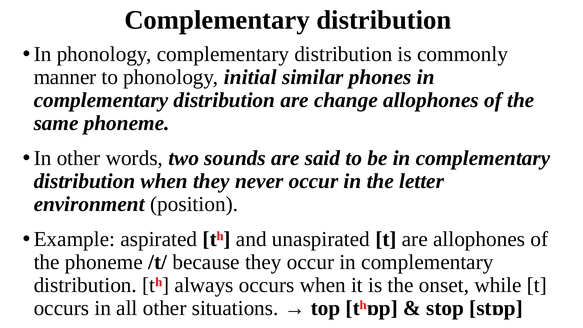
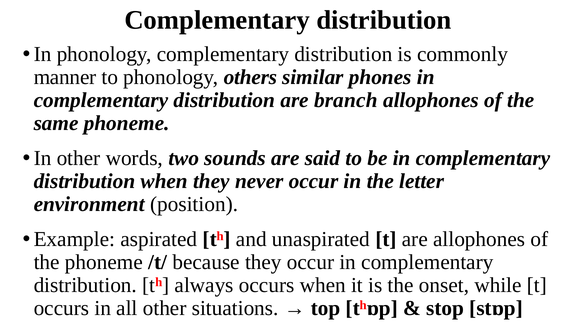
initial: initial -> others
change: change -> branch
